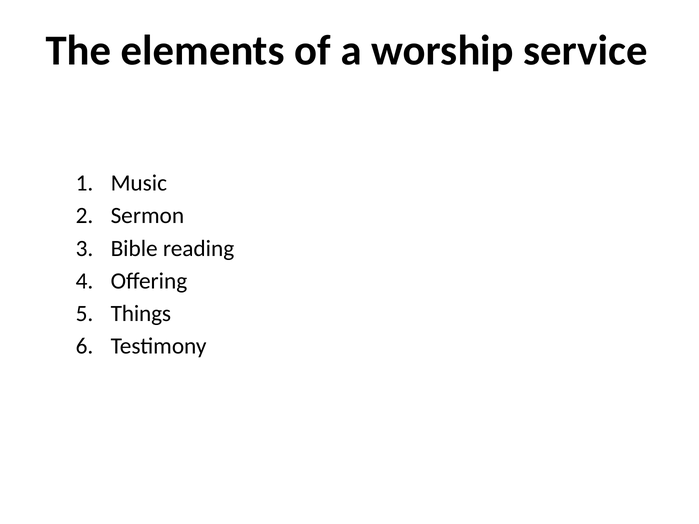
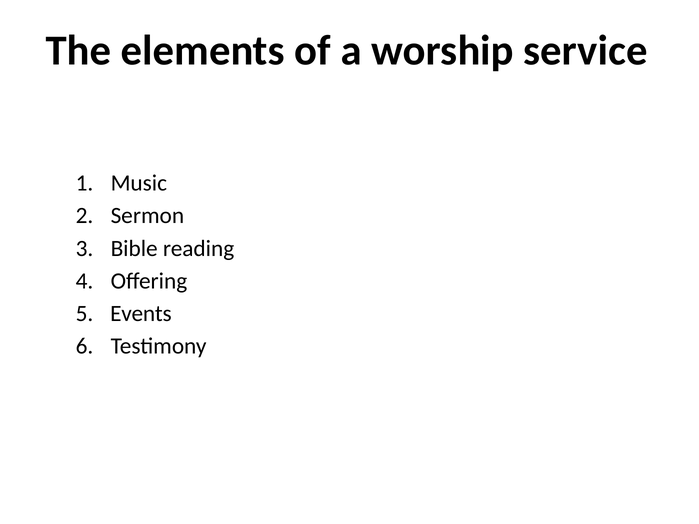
Things: Things -> Events
